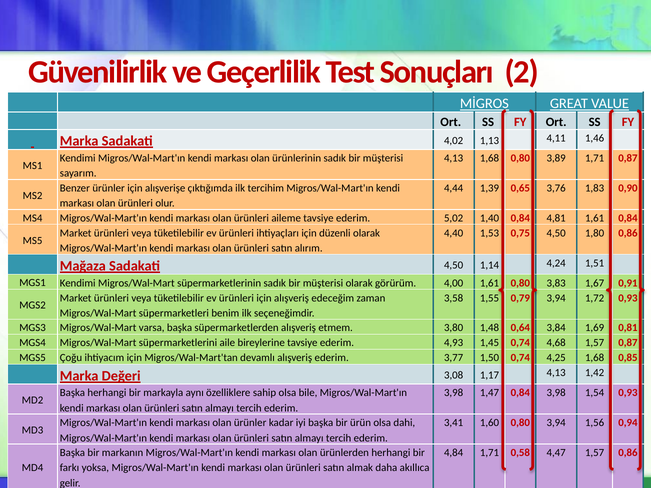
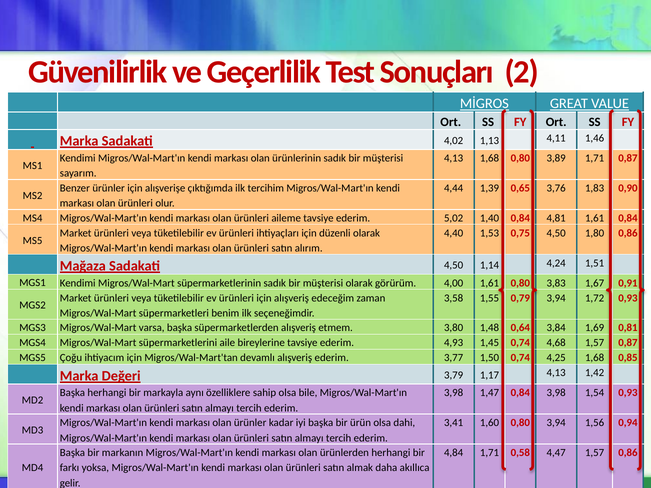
3,08: 3,08 -> 3,79
